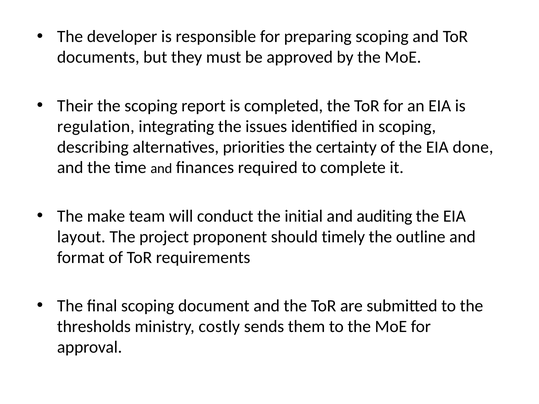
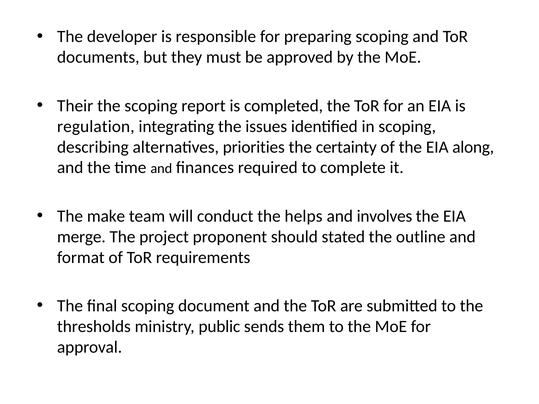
done: done -> along
initial: initial -> helps
auditing: auditing -> involves
layout: layout -> merge
timely: timely -> stated
costly: costly -> public
